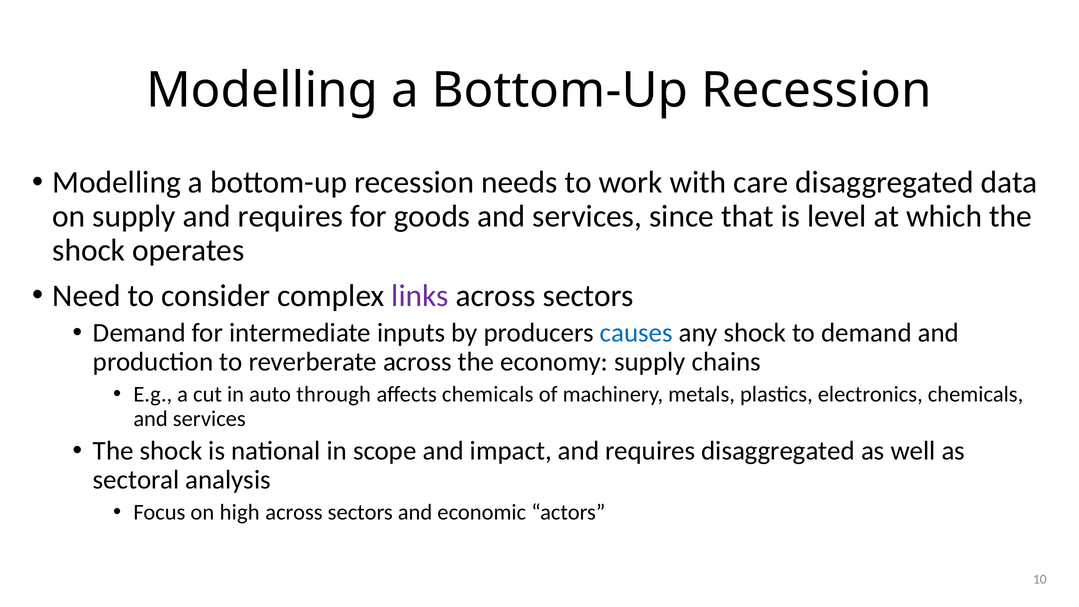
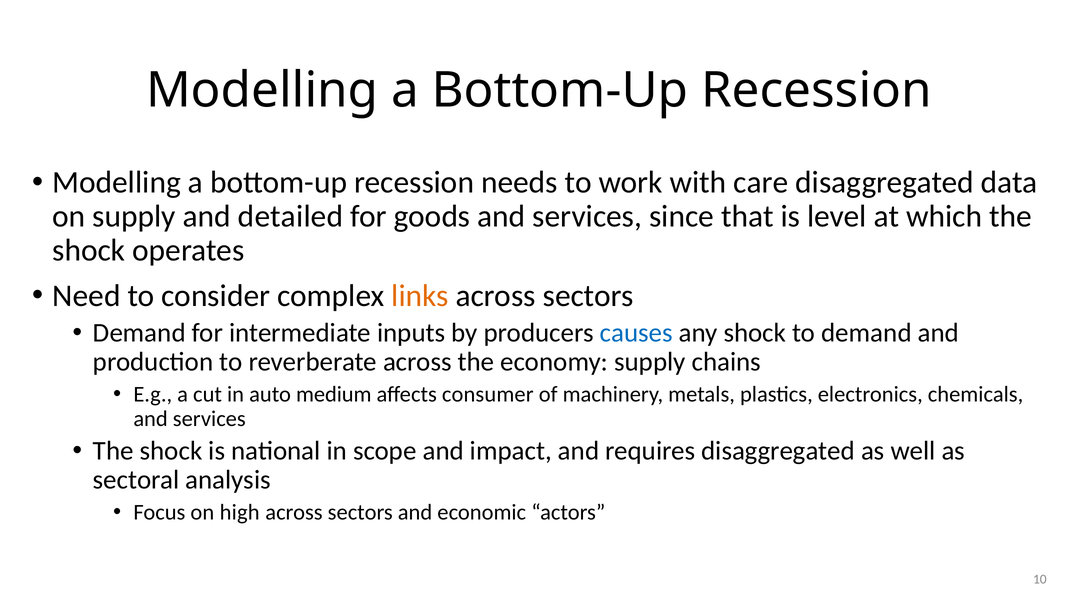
supply and requires: requires -> detailed
links colour: purple -> orange
through: through -> medium
affects chemicals: chemicals -> consumer
